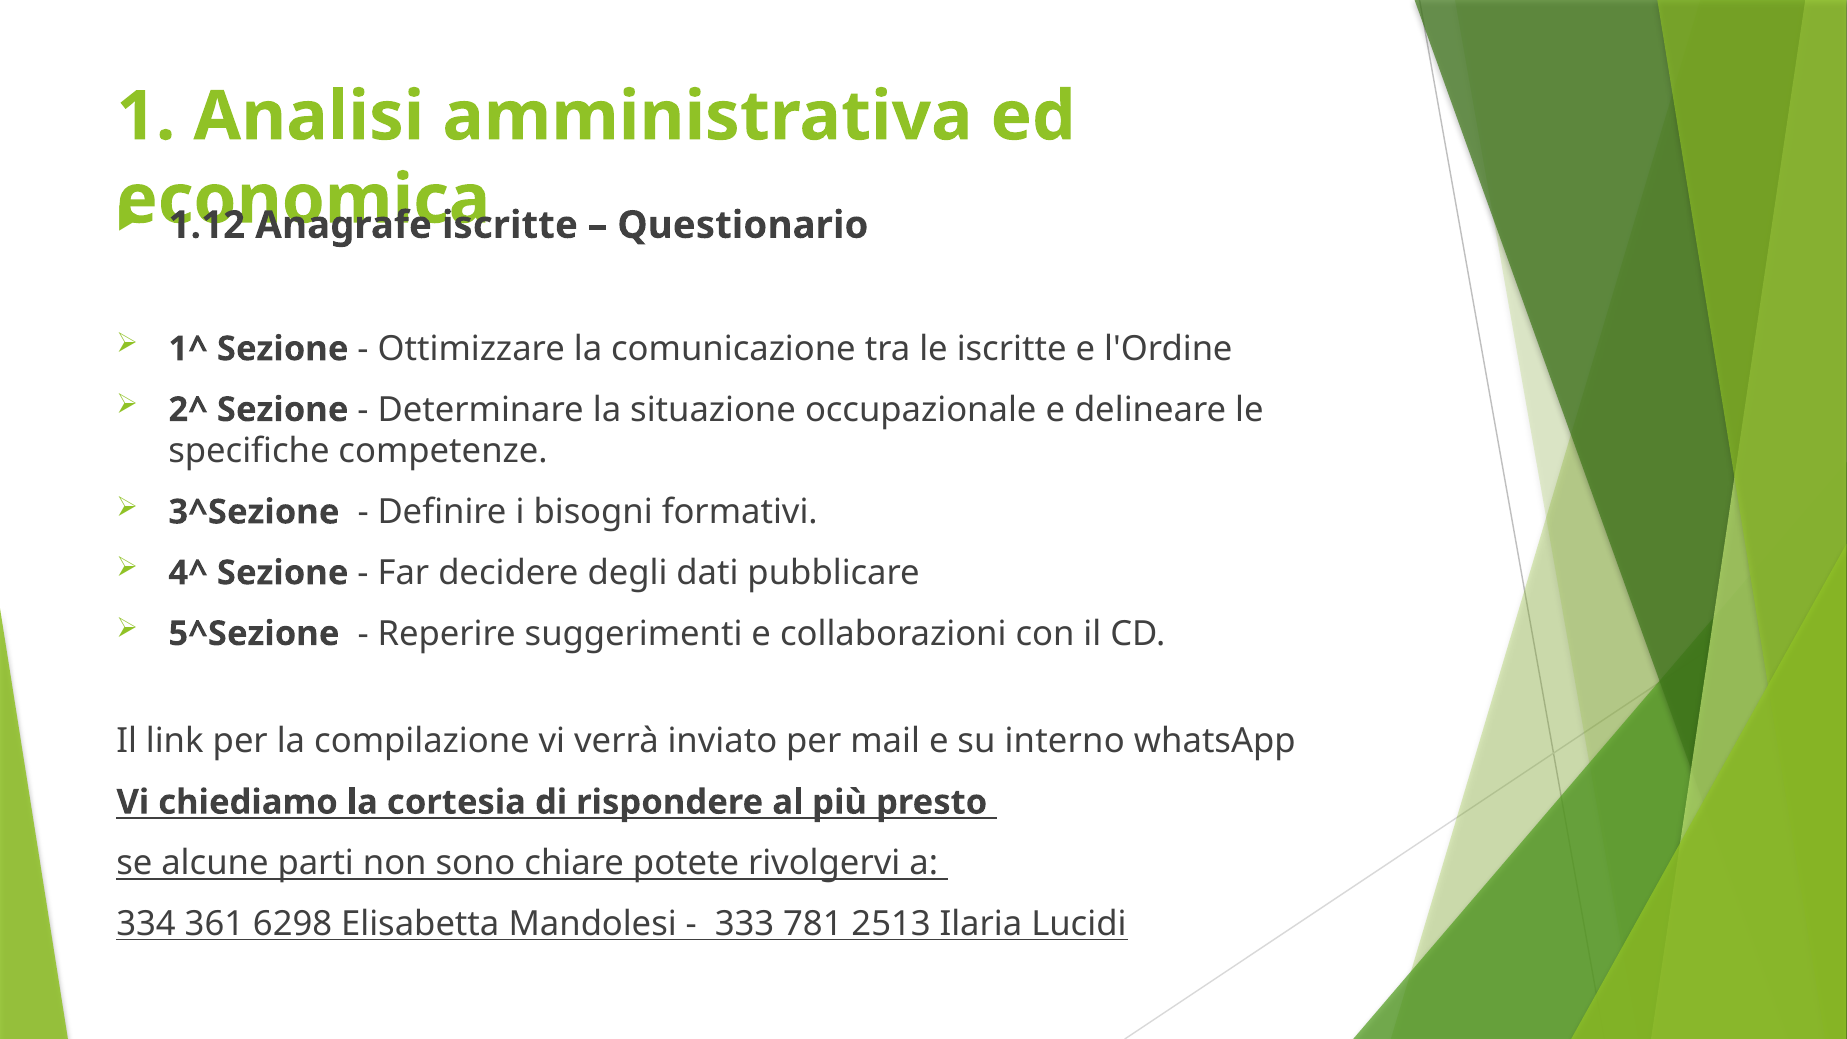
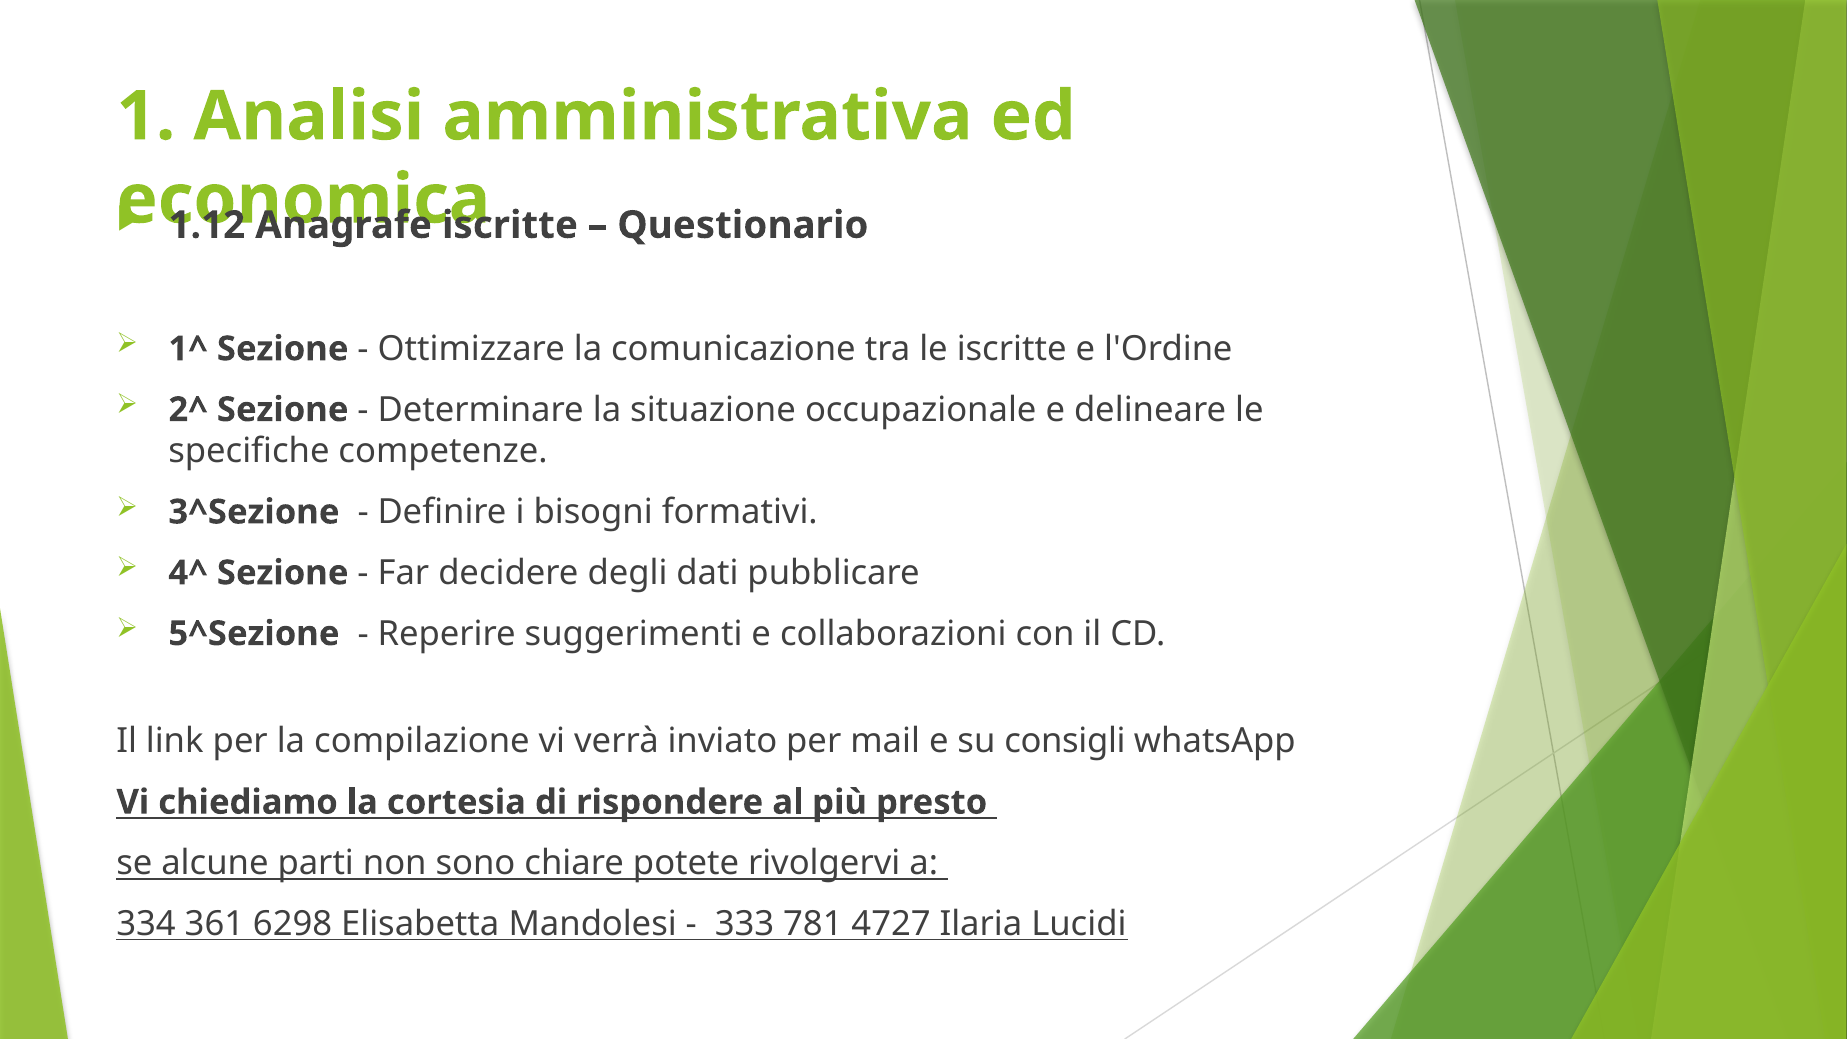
interno: interno -> consigli
2513: 2513 -> 4727
